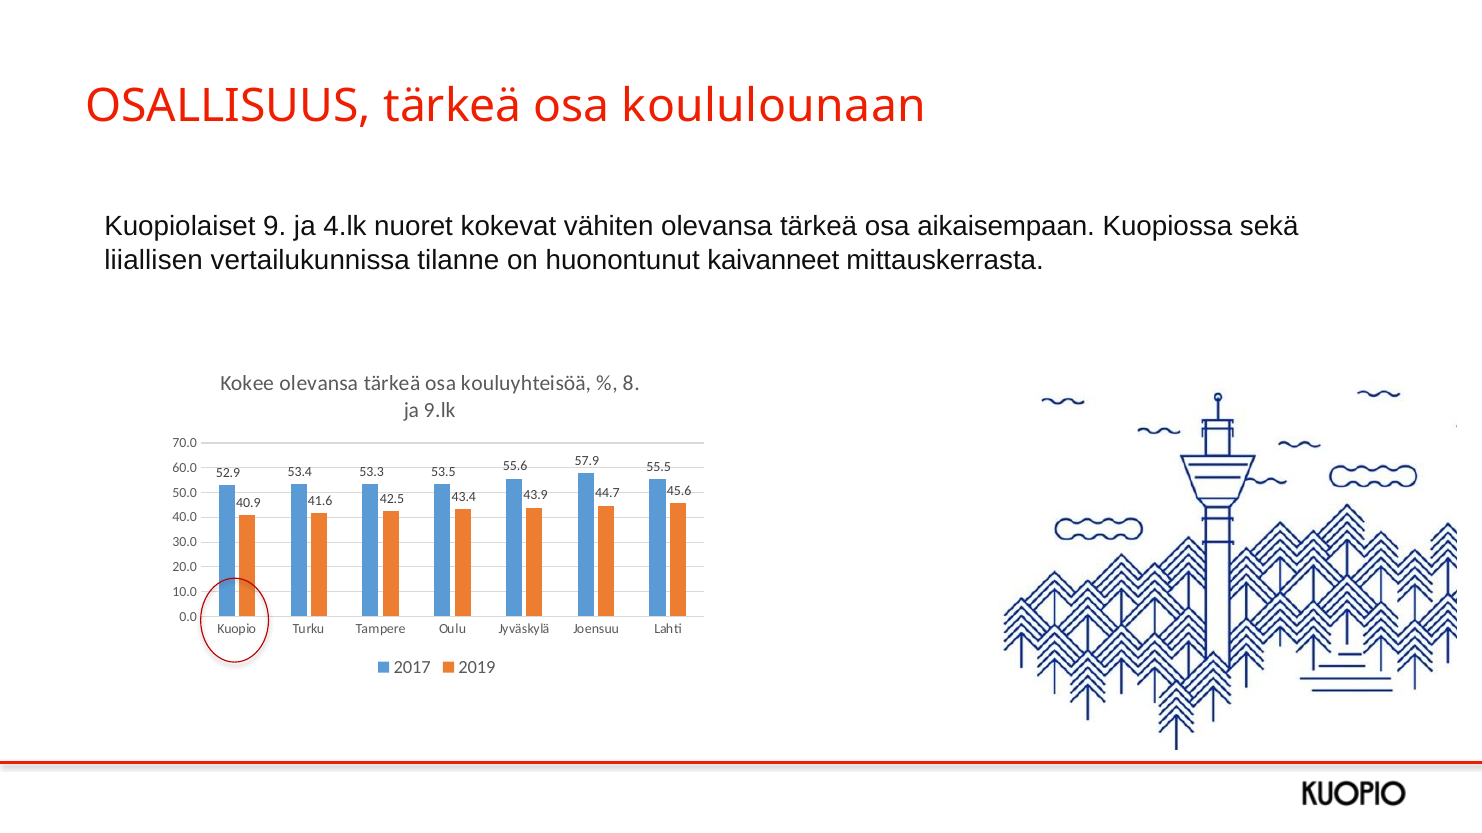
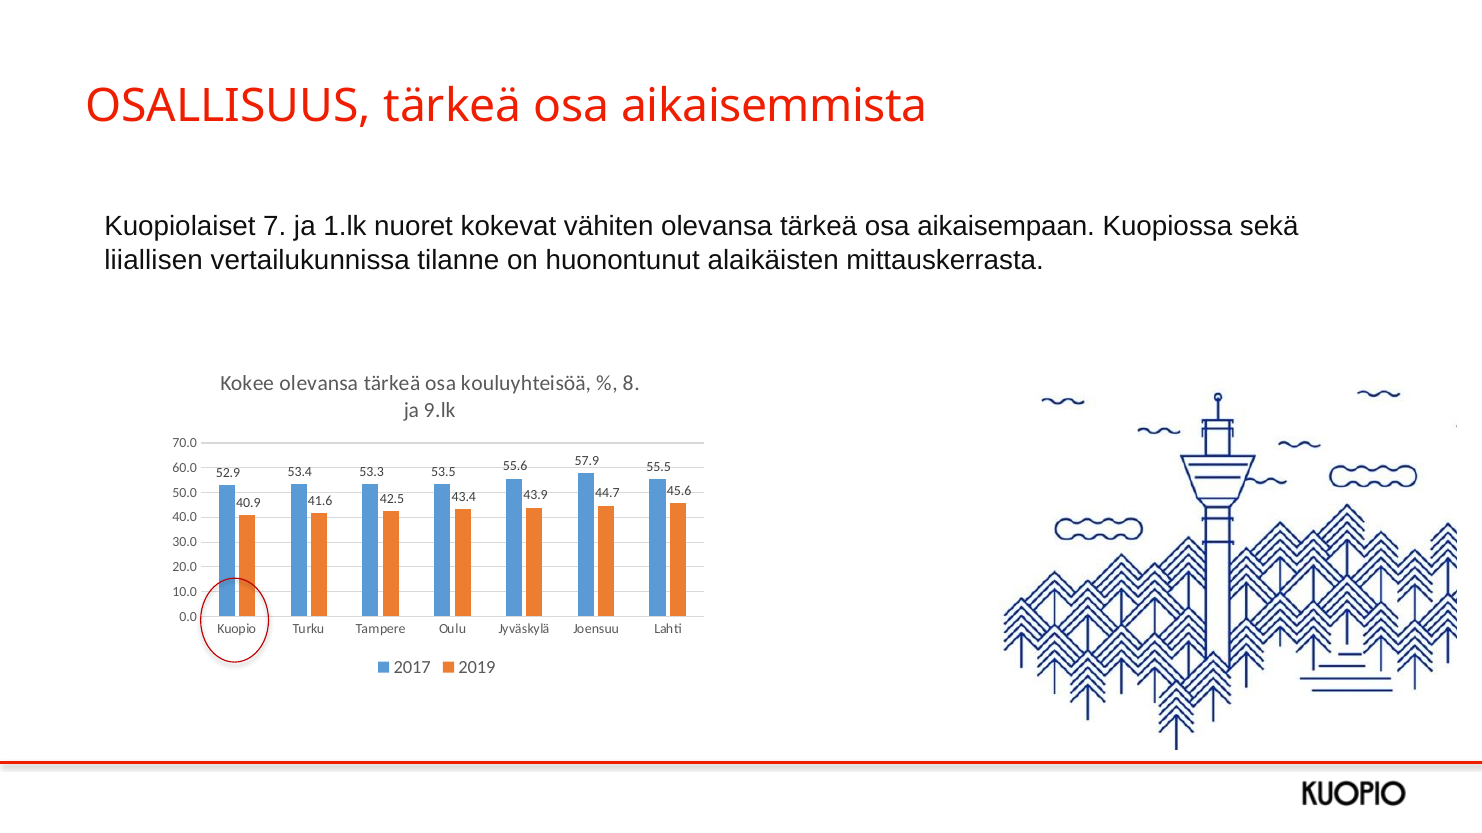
koululounaan: koululounaan -> aikaisemmista
9: 9 -> 7
4.lk: 4.lk -> 1.lk
kaivanneet: kaivanneet -> alaikäisten
